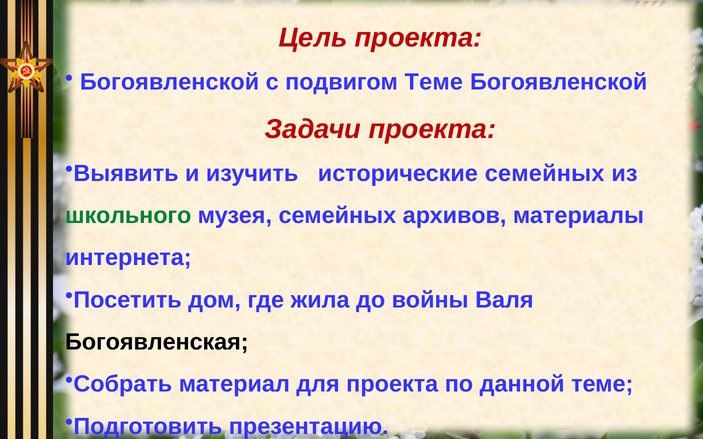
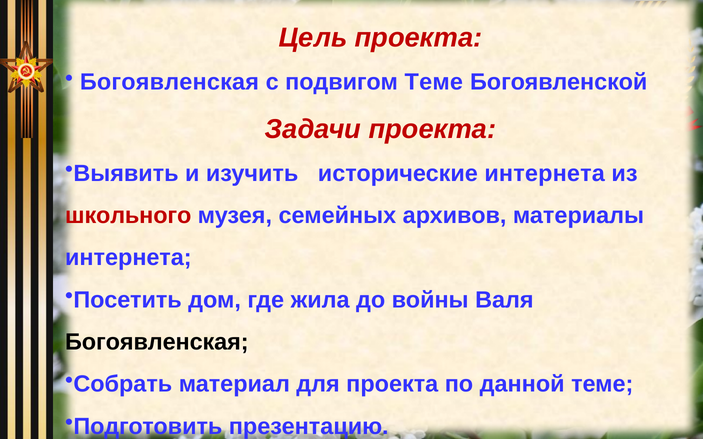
Богоявленской at (170, 82): Богоявленской -> Богоявленская
исторические семейных: семейных -> интернета
школьного colour: green -> red
